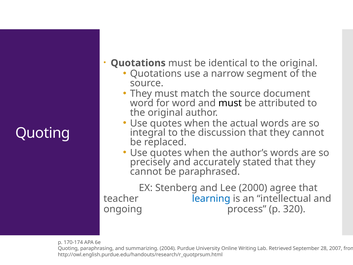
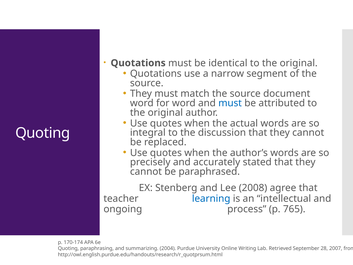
must at (230, 103) colour: black -> blue
2000: 2000 -> 2008
320: 320 -> 765
